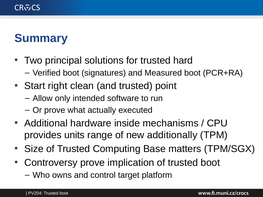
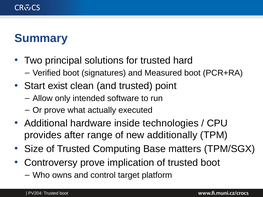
right: right -> exist
mechanisms: mechanisms -> technologies
units: units -> after
